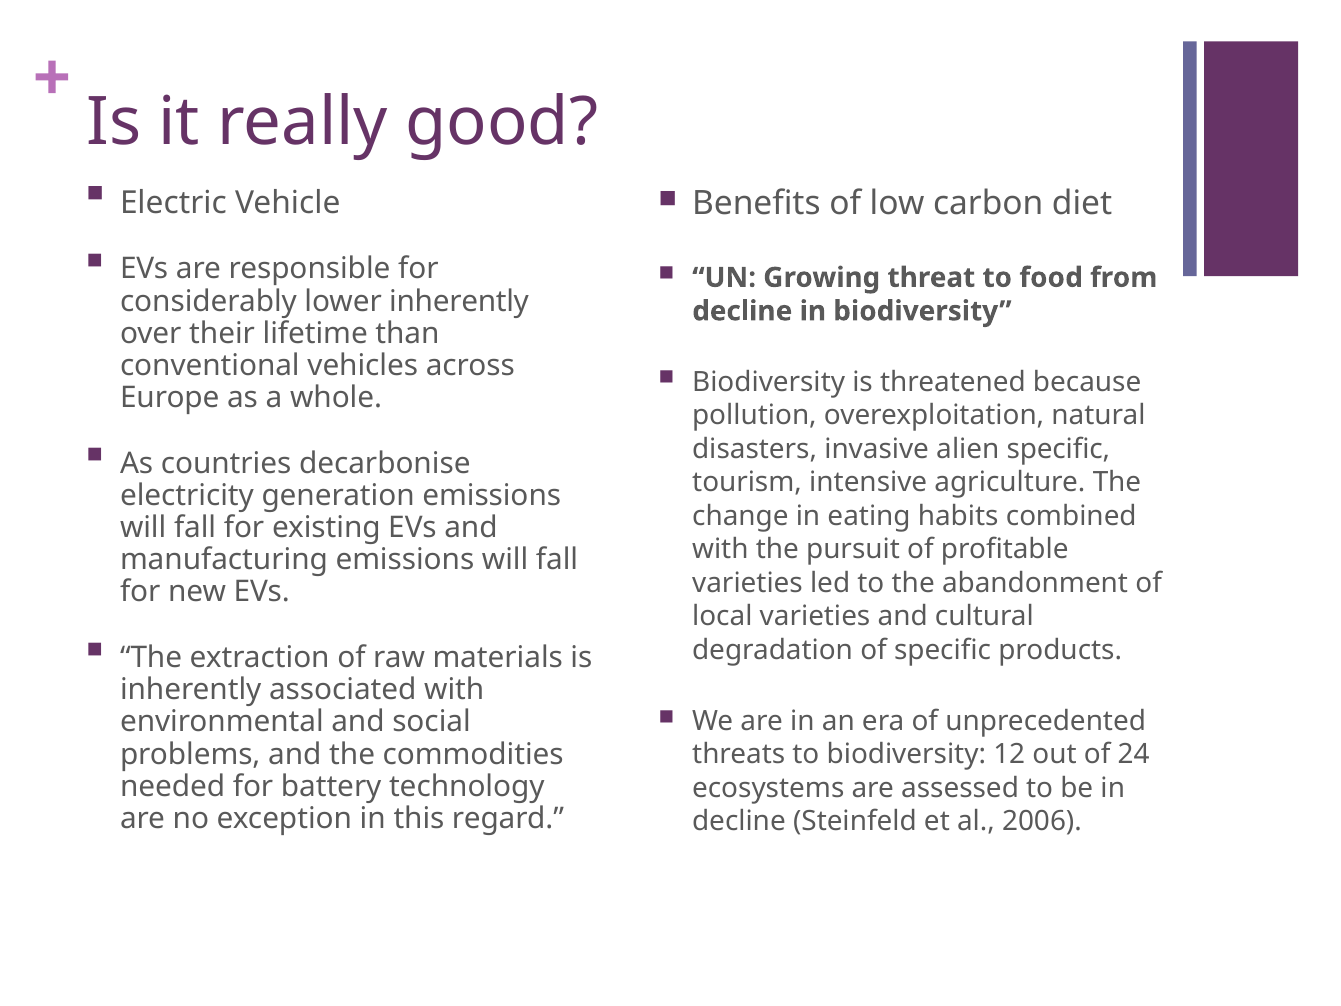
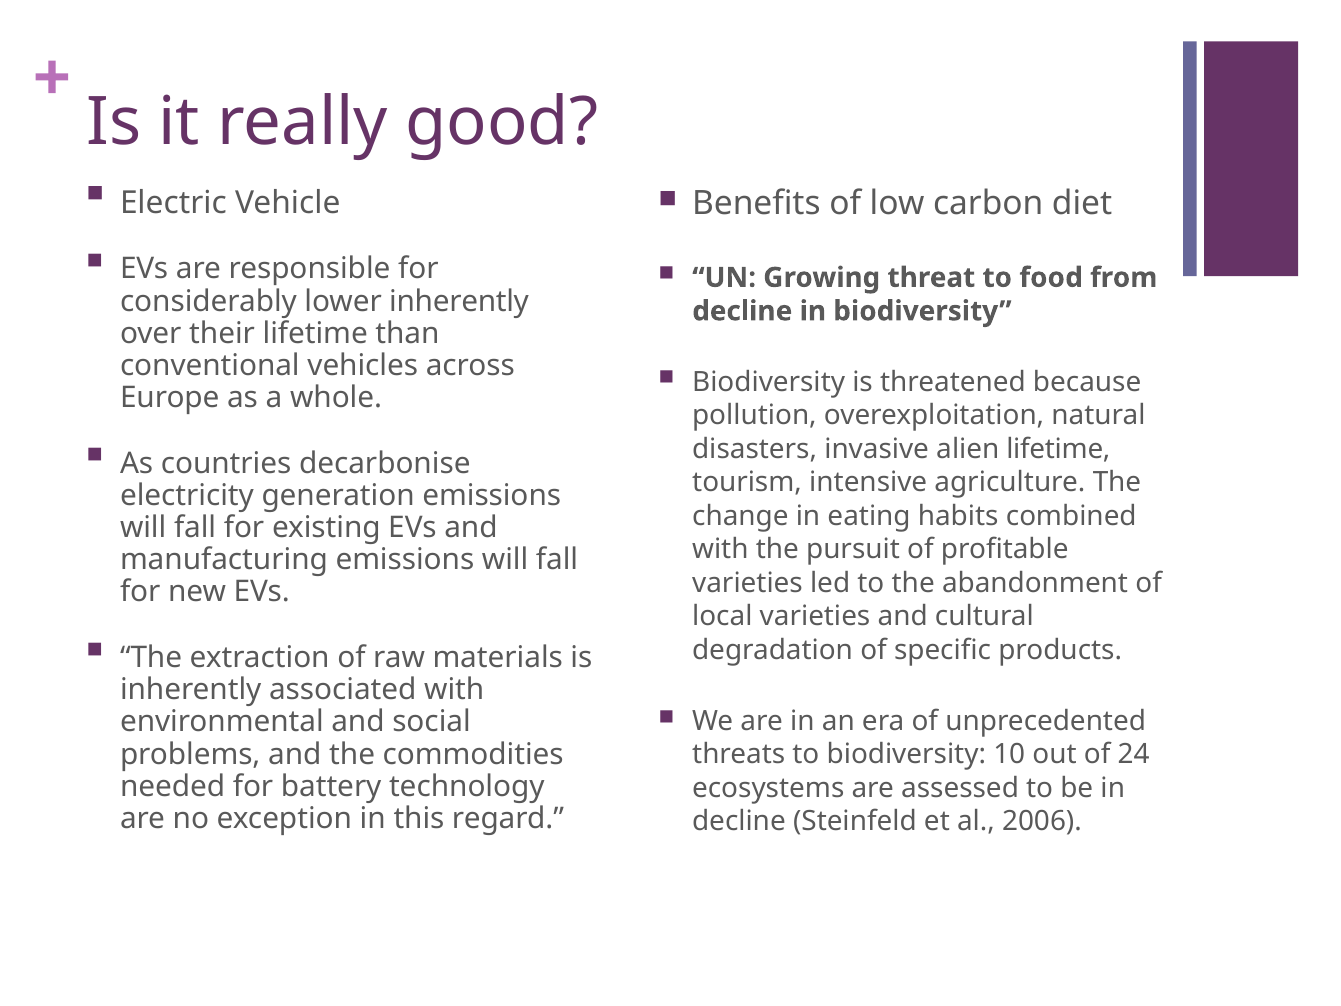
alien specific: specific -> lifetime
12: 12 -> 10
